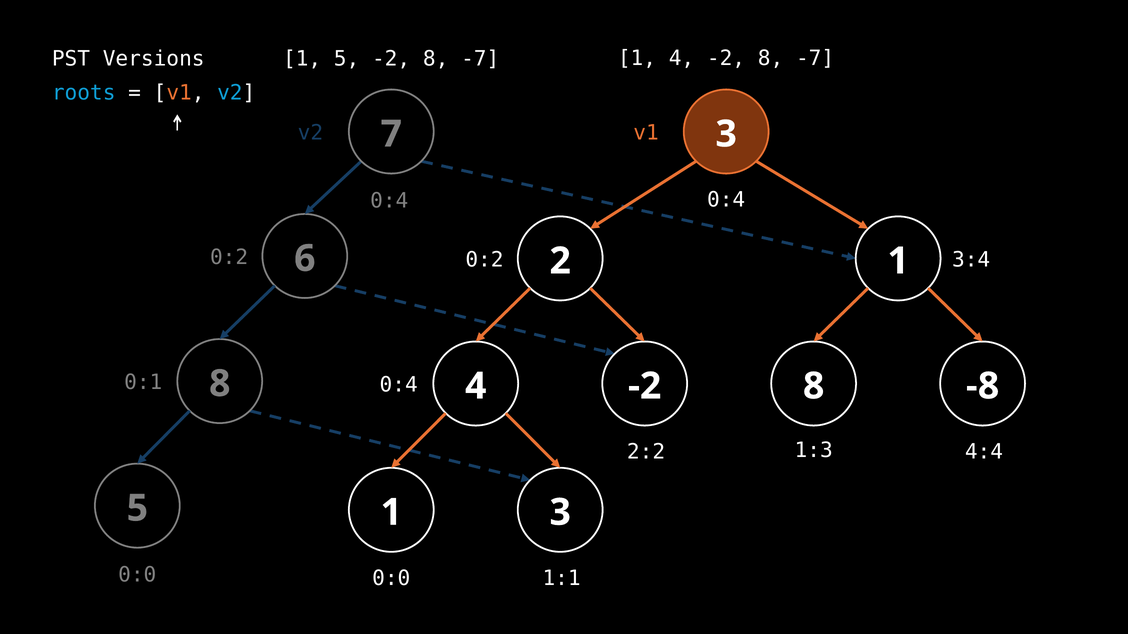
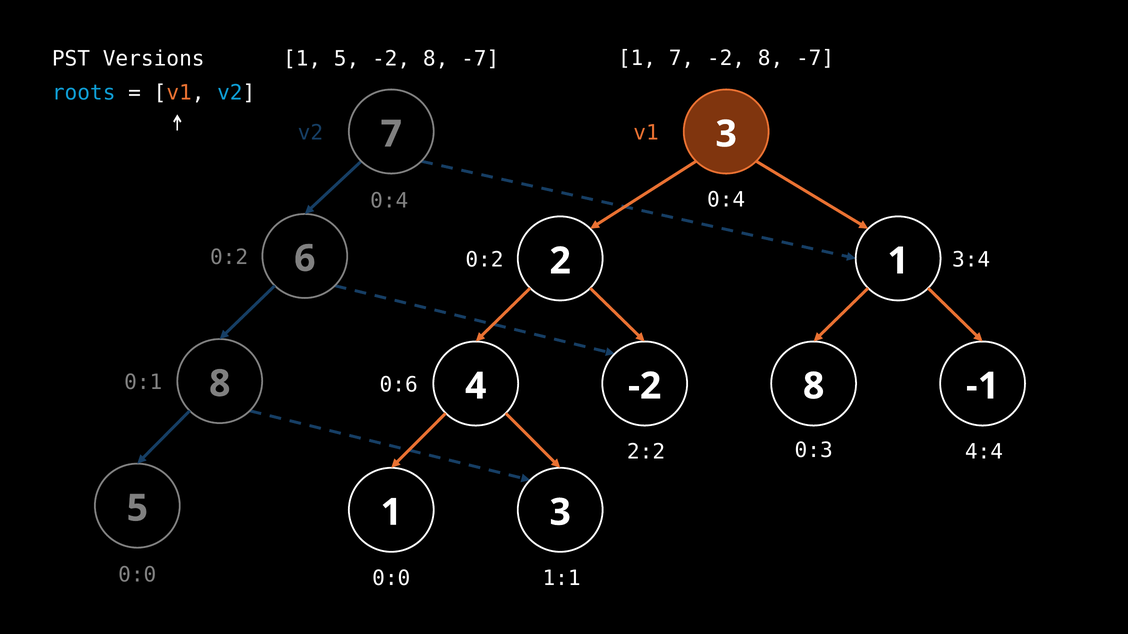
1 4: 4 -> 7
0:4 at (399, 385): 0:4 -> 0:6
-8: -8 -> -1
1:3: 1:3 -> 0:3
